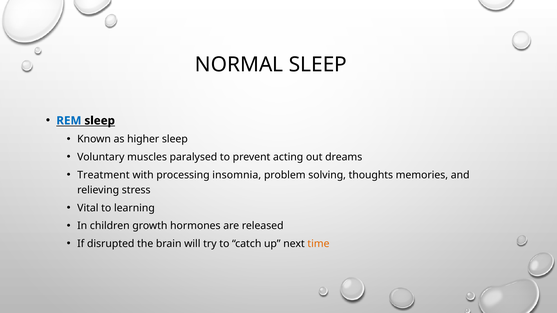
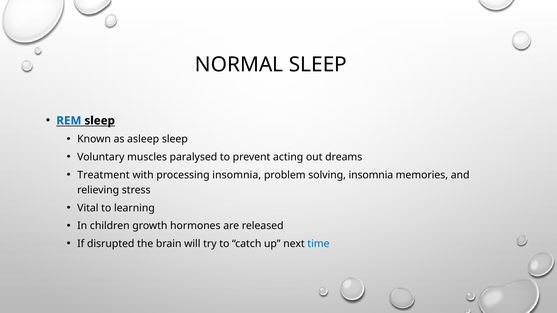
higher: higher -> asleep
solving thoughts: thoughts -> insomnia
time colour: orange -> blue
